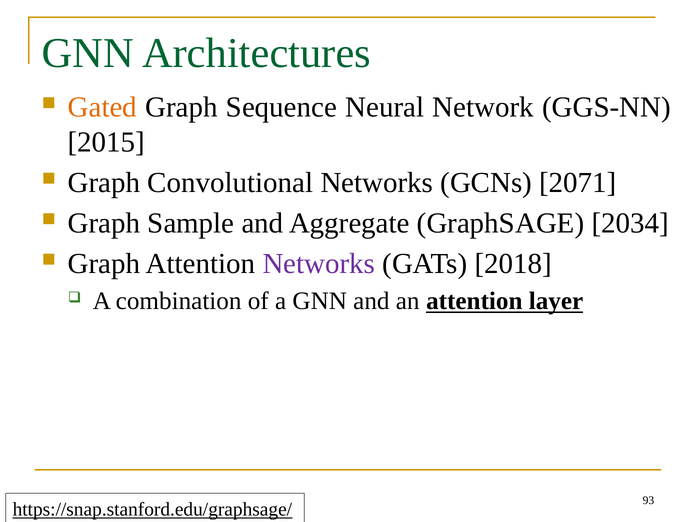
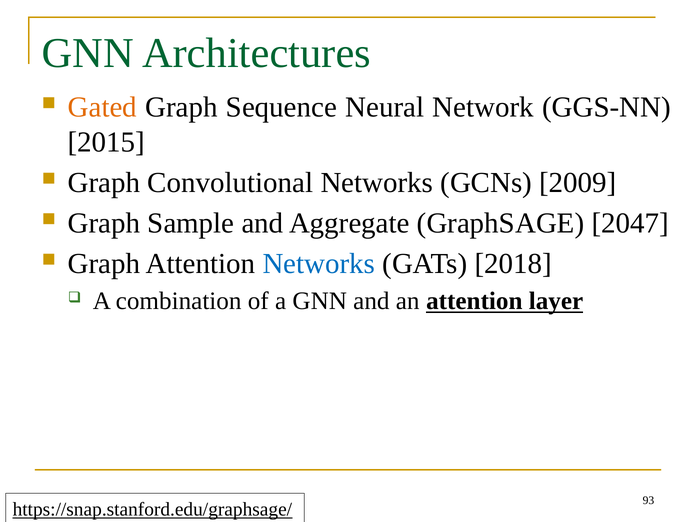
2071: 2071 -> 2009
2034: 2034 -> 2047
Networks at (319, 264) colour: purple -> blue
